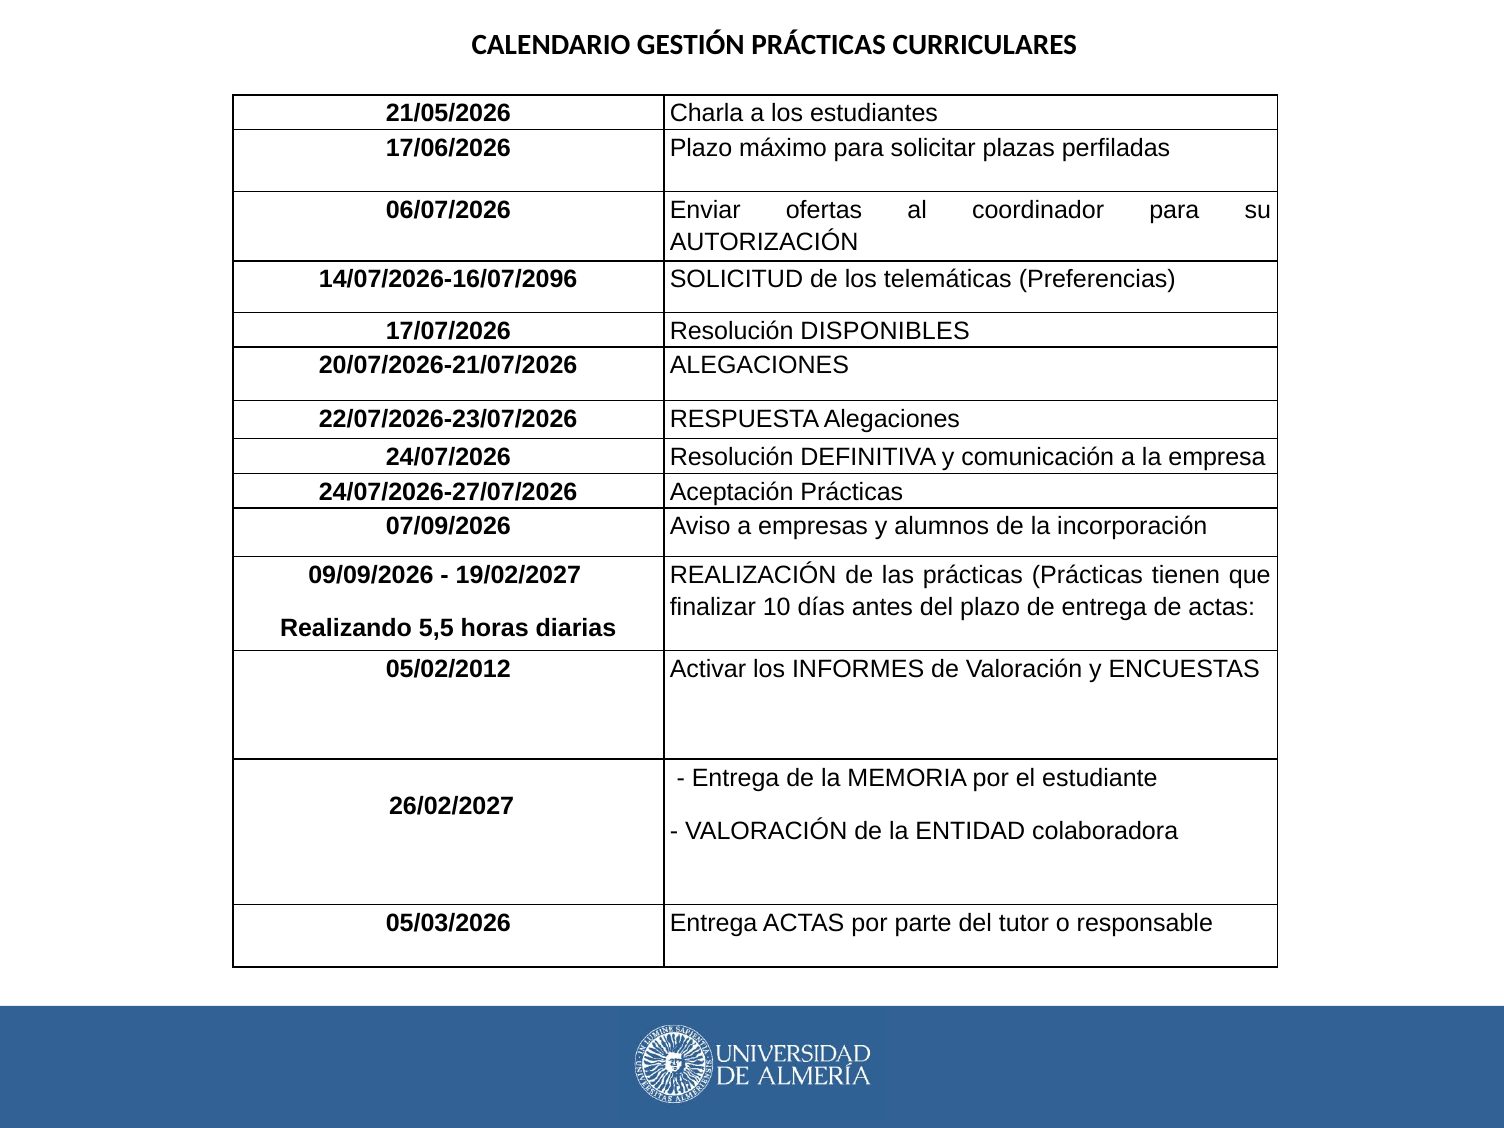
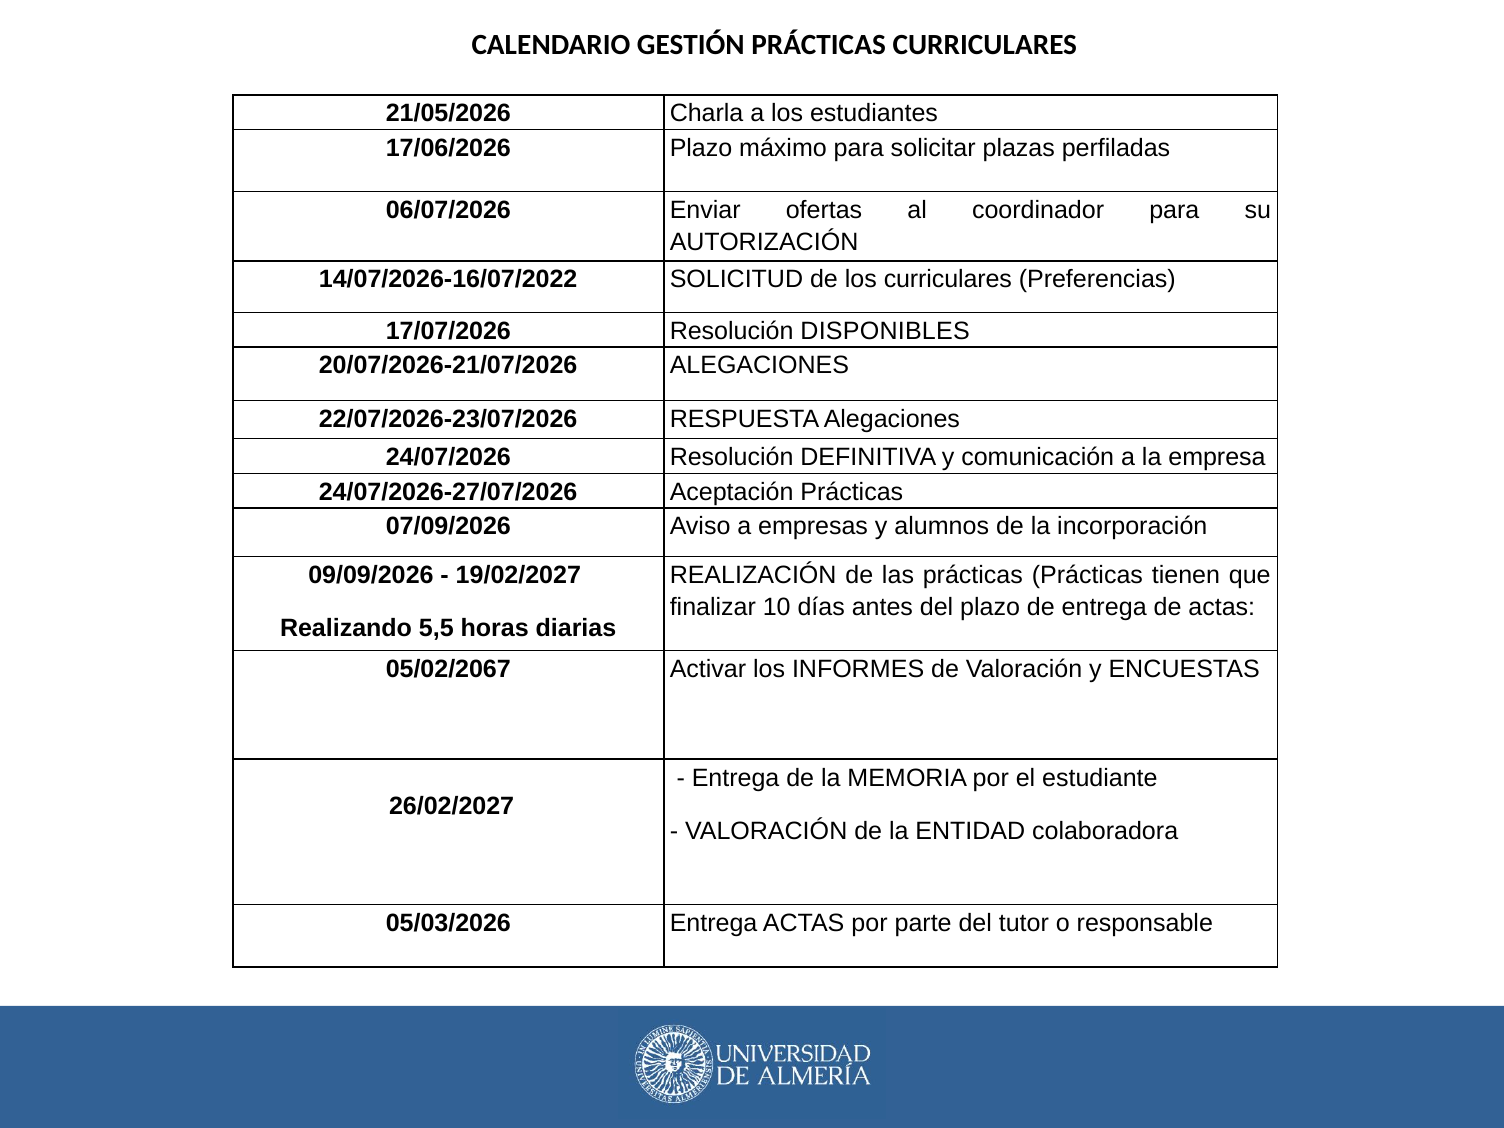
14/07/2026-16/07/2096: 14/07/2026-16/07/2096 -> 14/07/2026-16/07/2022
los telemáticas: telemáticas -> curriculares
05/02/2012: 05/02/2012 -> 05/02/2067
